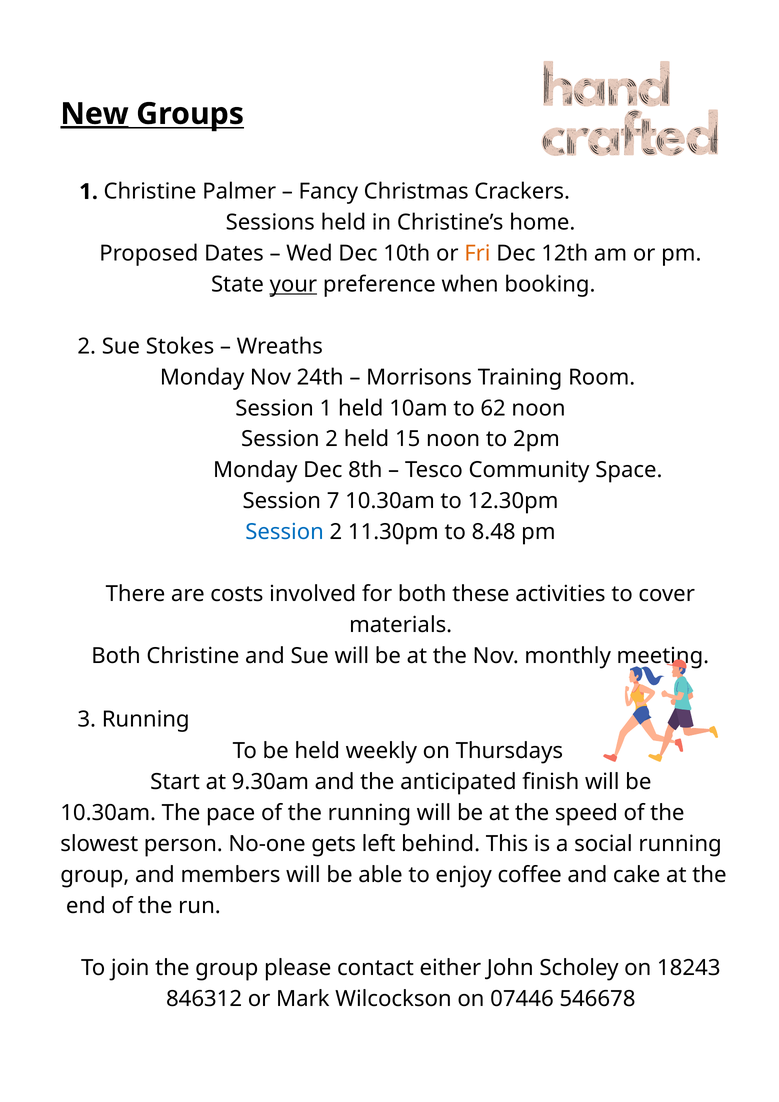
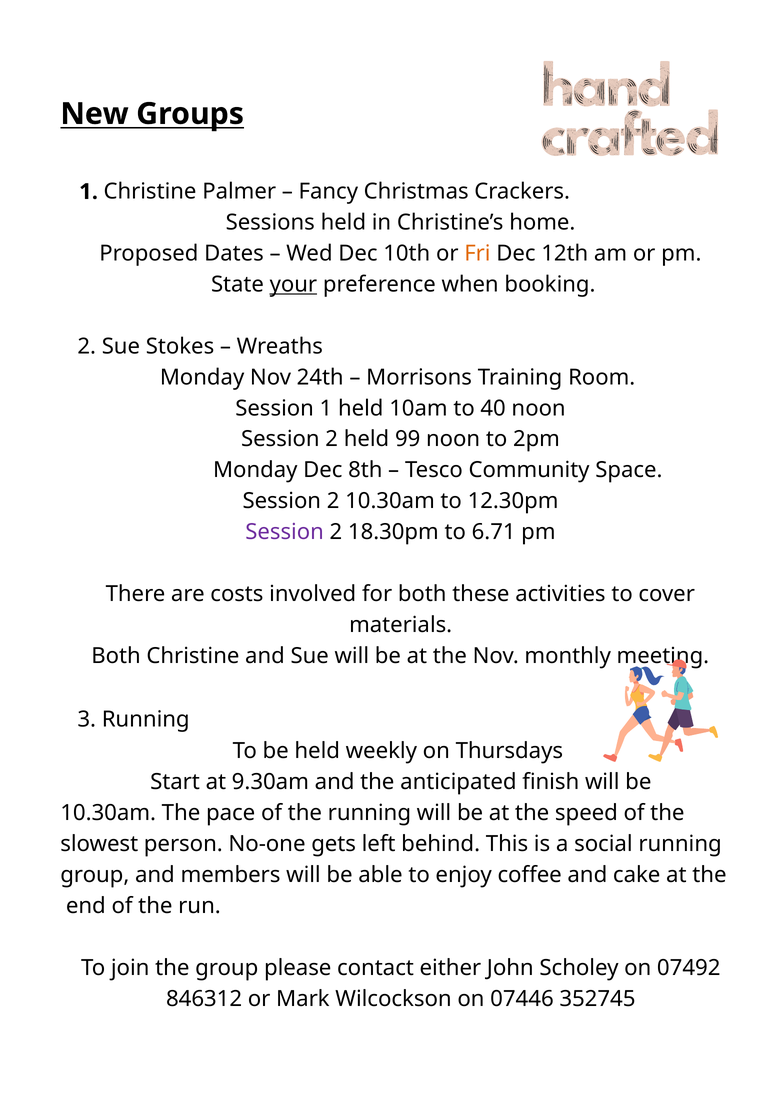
New underline: present -> none
62: 62 -> 40
15: 15 -> 99
7 at (333, 501): 7 -> 2
Session at (285, 532) colour: blue -> purple
11.30pm: 11.30pm -> 18.30pm
8.48: 8.48 -> 6.71
18243: 18243 -> 07492
546678: 546678 -> 352745
